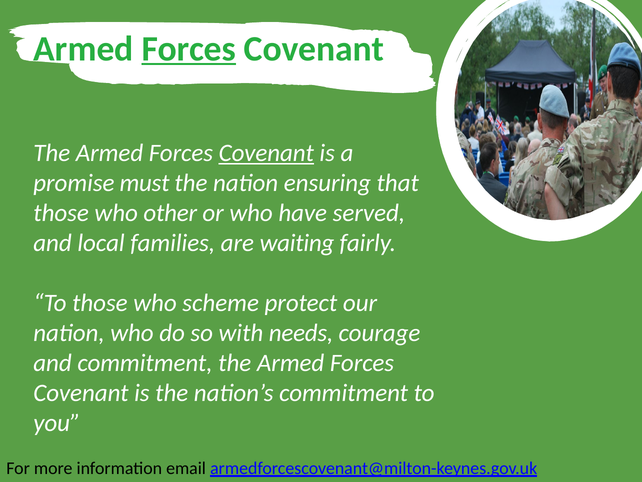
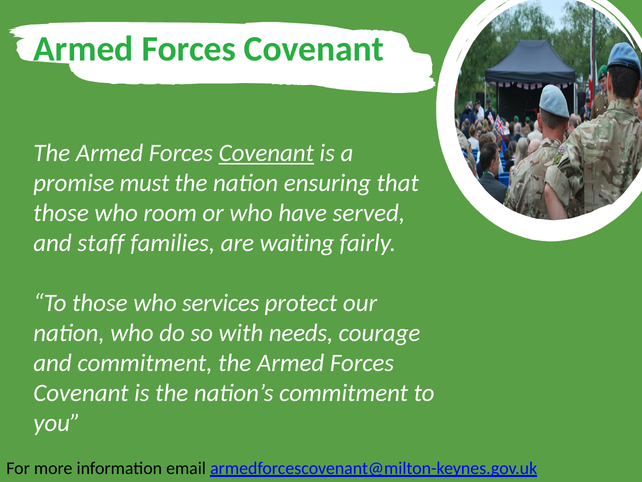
Forces at (189, 49) underline: present -> none
other: other -> room
local: local -> staff
scheme: scheme -> services
